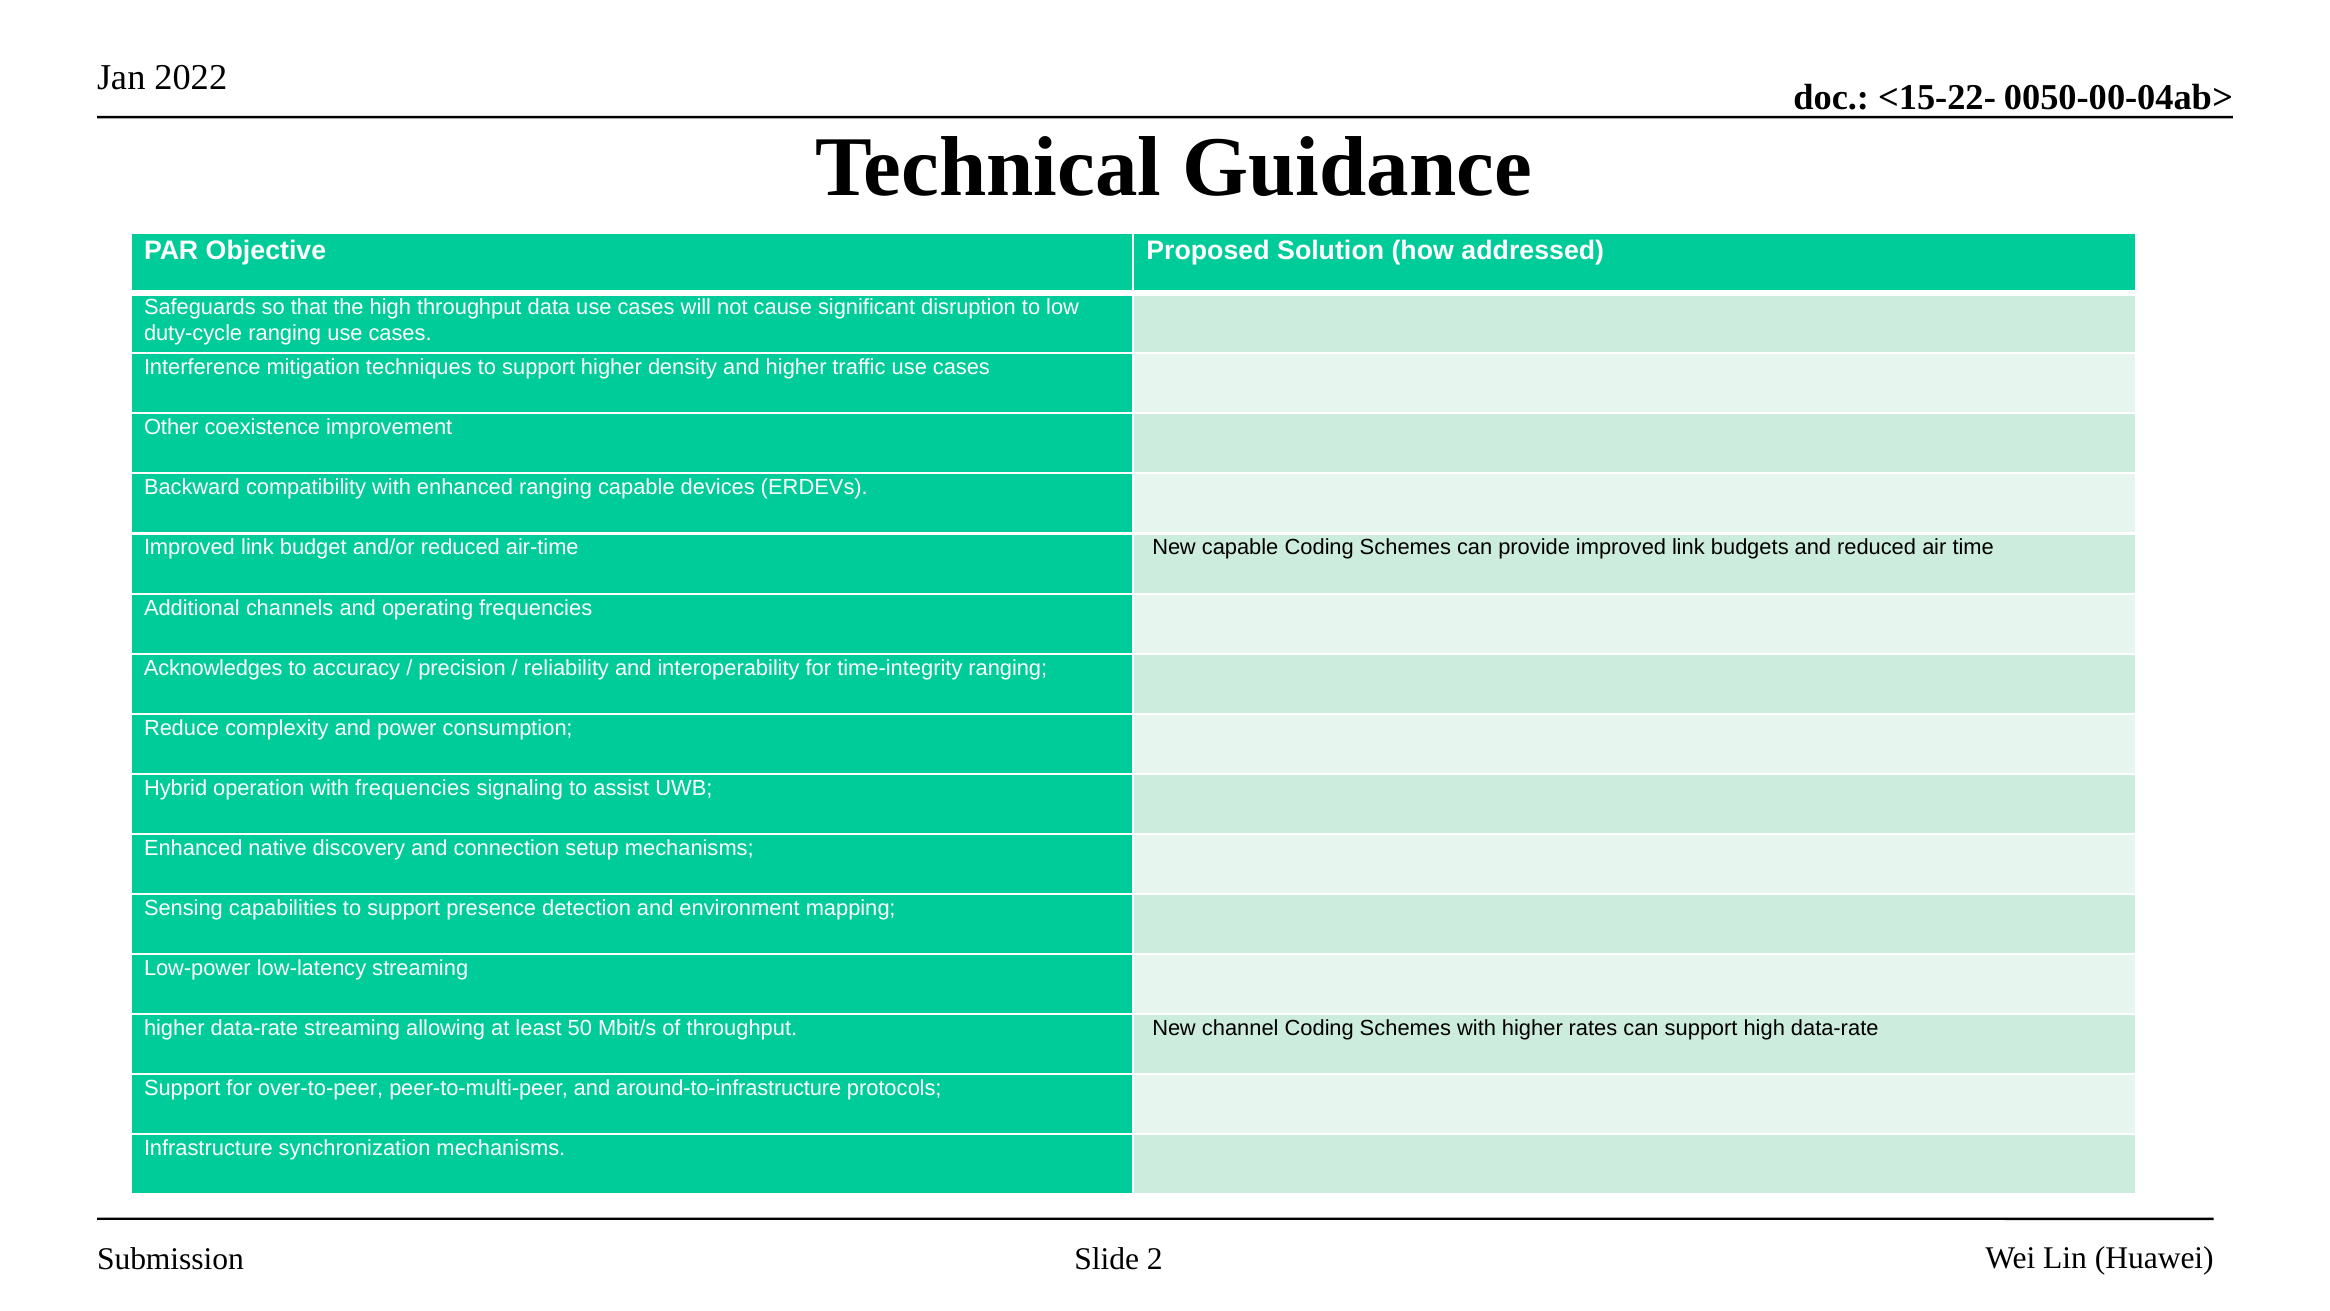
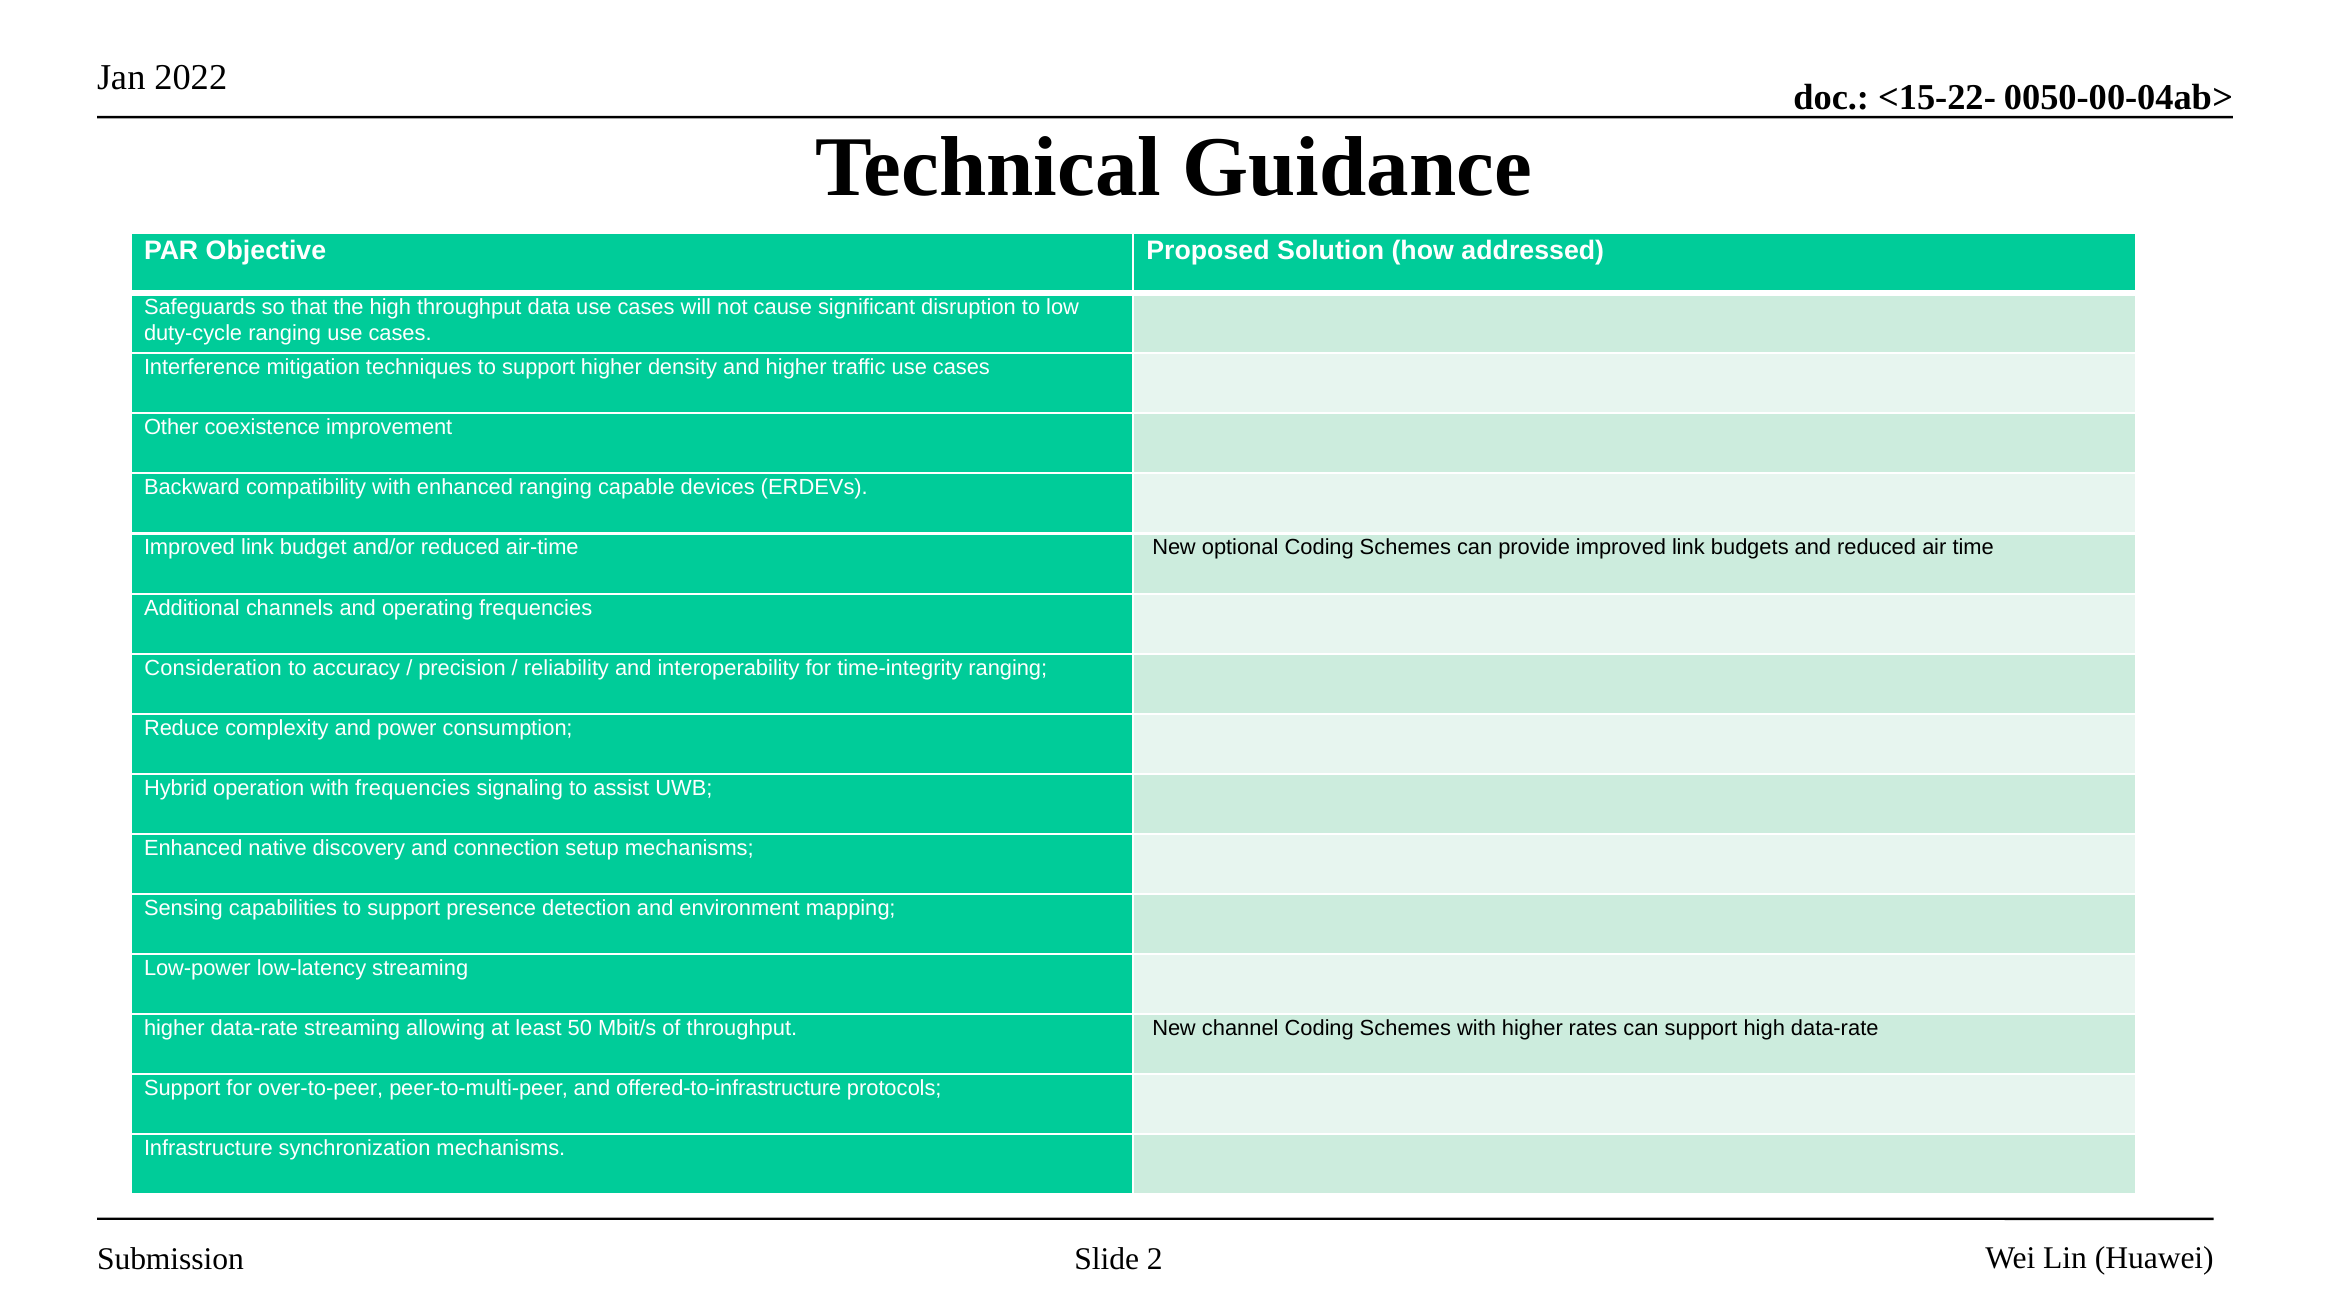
New capable: capable -> optional
Acknowledges: Acknowledges -> Consideration
around-to-infrastructure: around-to-infrastructure -> offered-to-infrastructure
